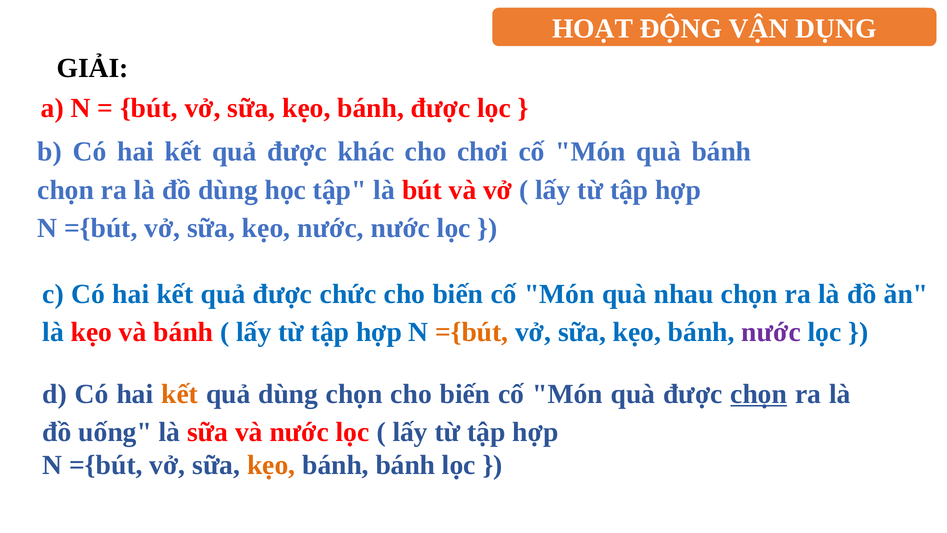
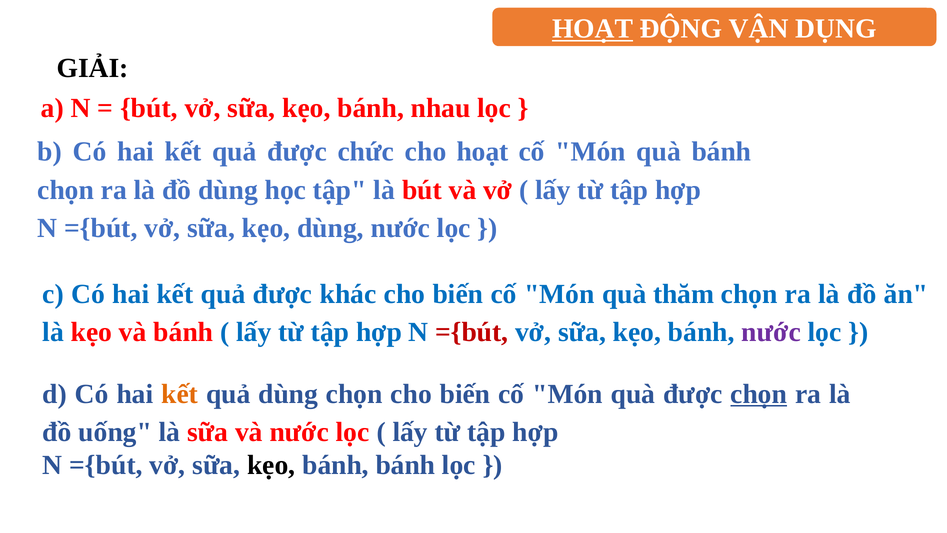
HOẠT at (593, 29) underline: none -> present
bánh được: được -> nhau
khác: khác -> chức
cho chơi: chơi -> hoạt
kẹo nước: nước -> dùng
chức: chức -> khác
nhau: nhau -> thăm
={bút at (472, 332) colour: orange -> red
kẹo at (271, 465) colour: orange -> black
